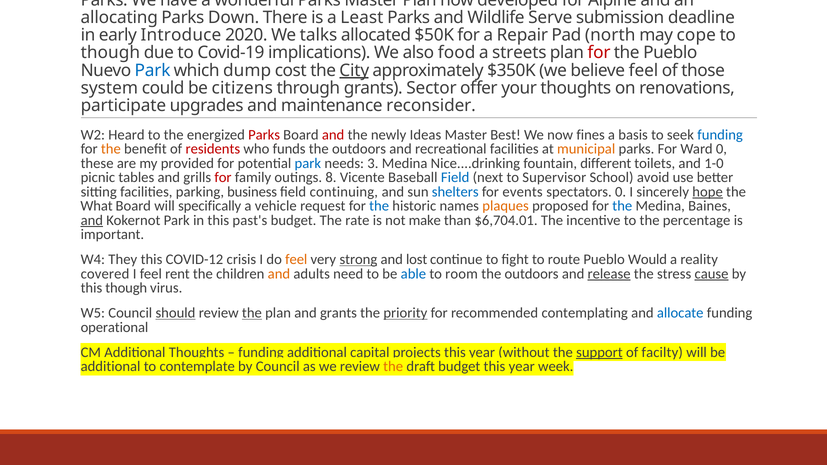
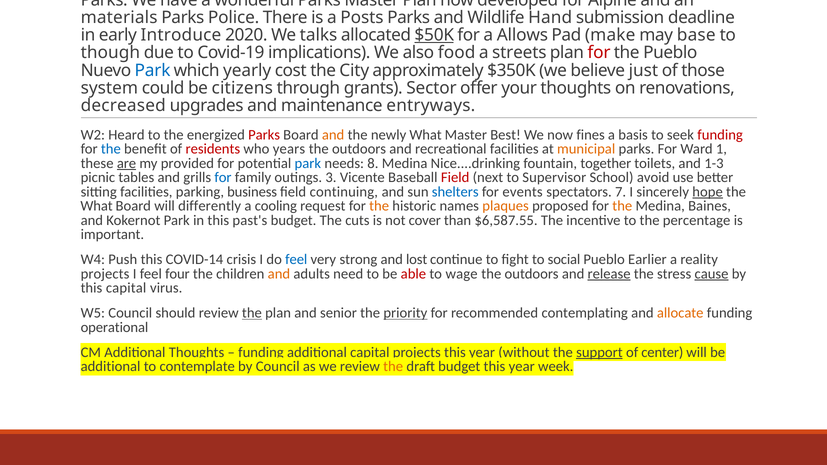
allocating: allocating -> materials
Down: Down -> Police
Least: Least -> Posts
Serve: Serve -> Hand
$50K underline: none -> present
Repair: Repair -> Allows
north: north -> make
cope: cope -> base
dump: dump -> yearly
City underline: present -> none
believe feel: feel -> just
participate: participate -> decreased
reconsider: reconsider -> entryways
and at (333, 135) colour: red -> orange
newly Ideas: Ideas -> What
funding at (720, 135) colour: blue -> red
the at (111, 149) colour: orange -> blue
funds: funds -> years
Ward 0: 0 -> 1
are underline: none -> present
3: 3 -> 8
different: different -> together
1-0: 1-0 -> 1-3
for at (223, 178) colour: red -> blue
8: 8 -> 3
Field at (455, 178) colour: blue -> red
spectators 0: 0 -> 7
specifically: specifically -> differently
vehicle: vehicle -> cooling
the at (379, 206) colour: blue -> orange
the at (622, 206) colour: blue -> orange
and at (92, 220) underline: present -> none
rate: rate -> cuts
make: make -> cover
$6,704.01: $6,704.01 -> $6,587.55
They: They -> Push
COVID-12: COVID-12 -> COVID-14
feel at (296, 260) colour: orange -> blue
strong underline: present -> none
route: route -> social
Would: Would -> Earlier
covered at (105, 274): covered -> projects
rent: rent -> four
able colour: blue -> red
room: room -> wage
this though: though -> capital
should underline: present -> none
and grants: grants -> senior
allocate colour: blue -> orange
facilty: facilty -> center
